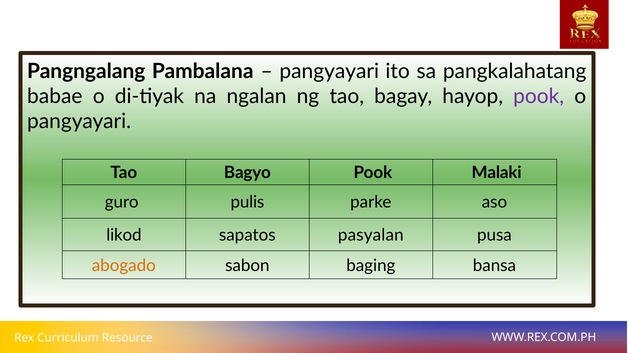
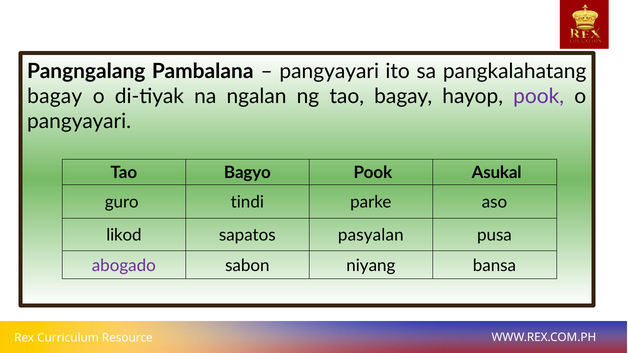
babae at (55, 96): babae -> bagay
Malaki: Malaki -> Asukal
pulis: pulis -> tindi
abogado colour: orange -> purple
baging: baging -> niyang
